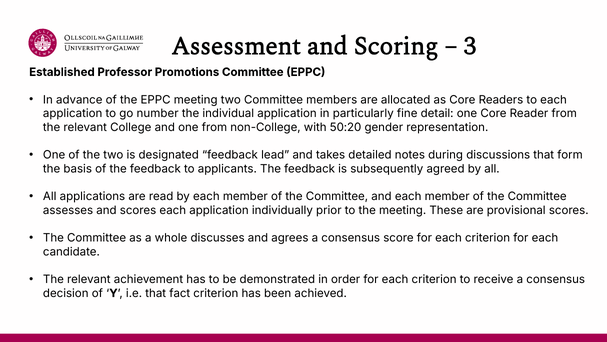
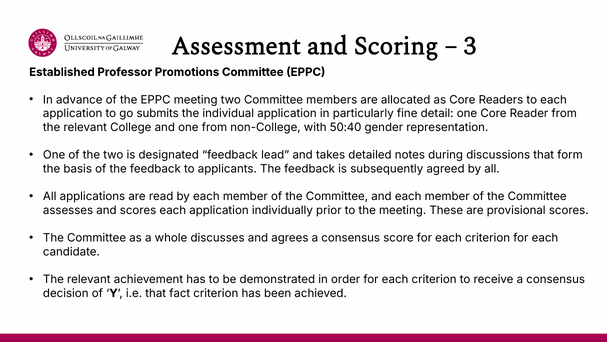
number: number -> submits
50:20: 50:20 -> 50:40
